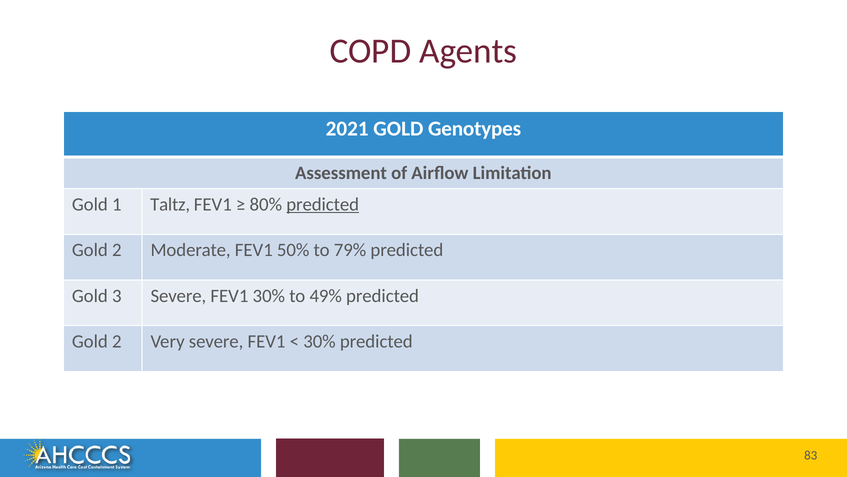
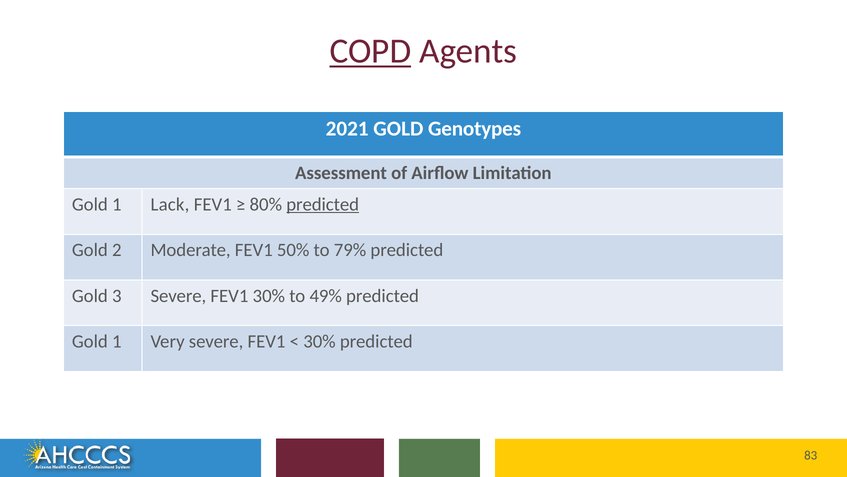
COPD underline: none -> present
Taltz: Taltz -> Lack
2 at (117, 341): 2 -> 1
